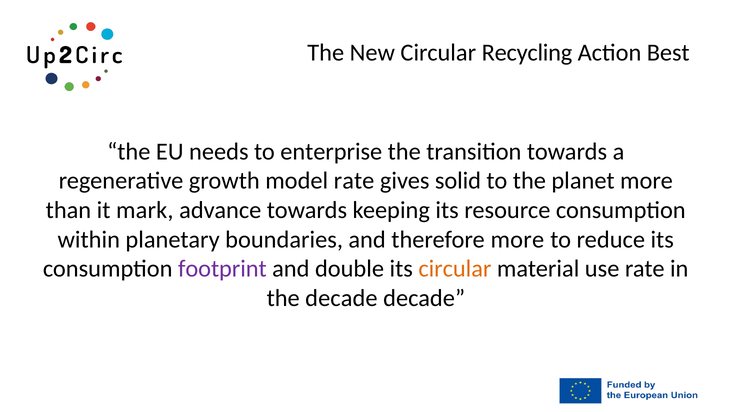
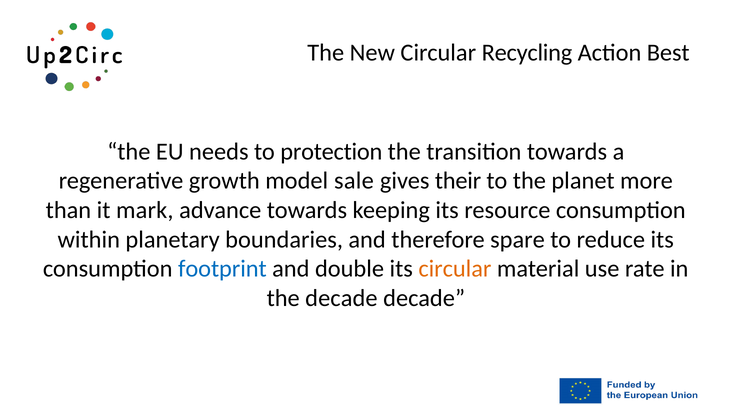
enterprise: enterprise -> protection
model rate: rate -> sale
solid: solid -> their
therefore more: more -> spare
footprint colour: purple -> blue
